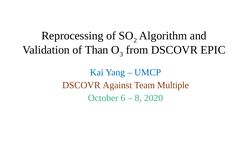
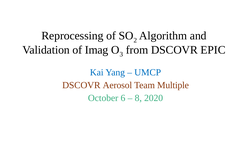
Than: Than -> Imag
Against: Against -> Aerosol
